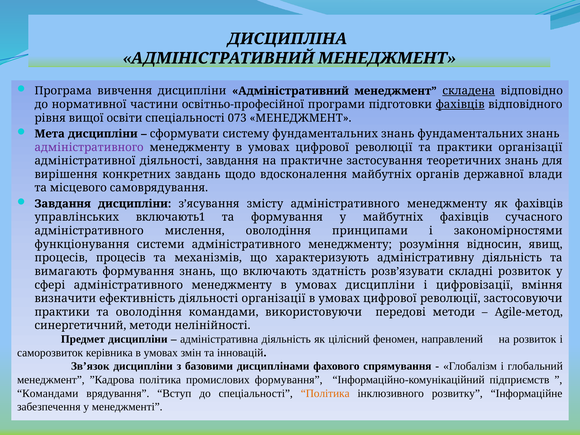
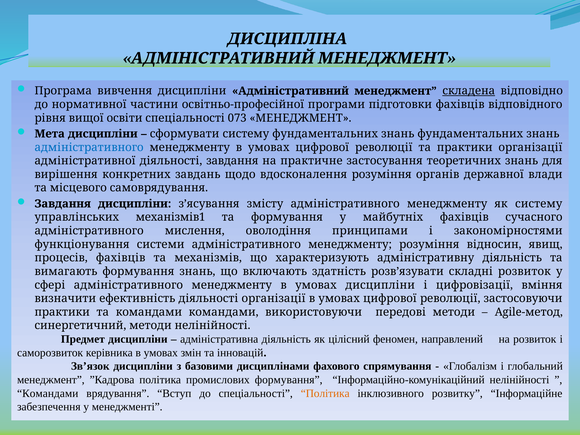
фахівців at (460, 104) underline: present -> none
адміністративного at (89, 147) colour: purple -> blue
вдосконалення майбутніх: майбутніх -> розуміння
як фахівців: фахівців -> систему
включають1: включають1 -> механізмів1
процесів процесів: процесів -> фахівців
та оволодіння: оволодіння -> командами
Інформаційно-комунікаційний підприємств: підприємств -> нелінійності
